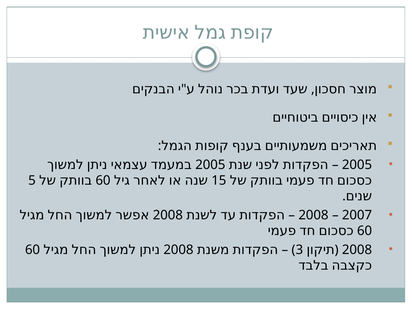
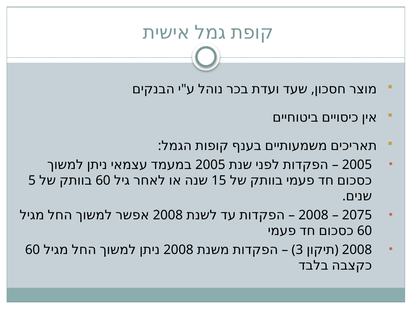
2007: 2007 -> 2075
